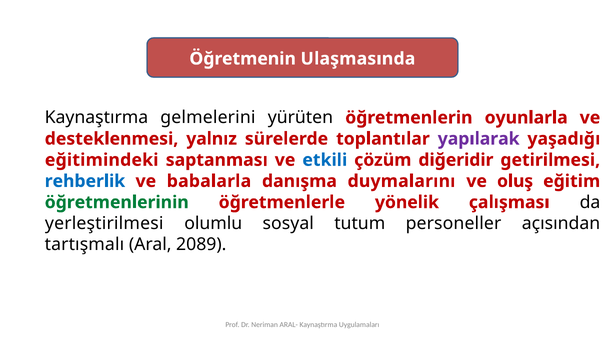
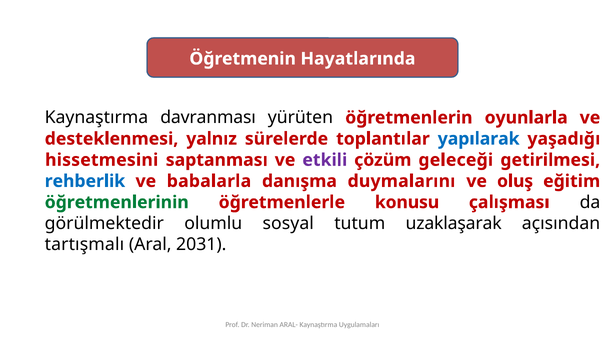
Ulaşmasında: Ulaşmasında -> Hayatlarında
gelmelerini: gelmelerini -> davranması
yapılarak colour: purple -> blue
eğitimindeki: eğitimindeki -> hissetmesini
etkili colour: blue -> purple
diğeridir: diğeridir -> geleceği
yönelik: yönelik -> konusu
yerleştirilmesi: yerleştirilmesi -> görülmektedir
personeller: personeller -> uzaklaşarak
2089: 2089 -> 2031
